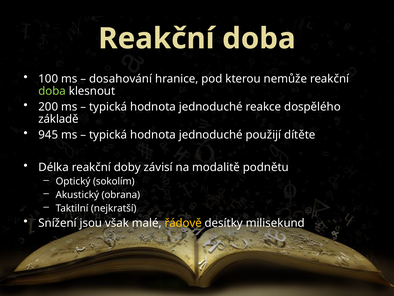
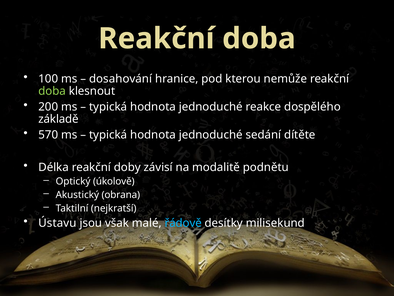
945: 945 -> 570
použijí: použijí -> sedání
sokolím: sokolím -> úkolově
Snížení: Snížení -> Ústavu
řádově colour: yellow -> light blue
